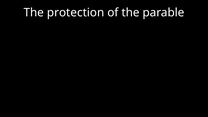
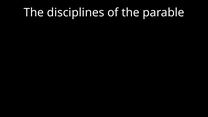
protection: protection -> disciplines
